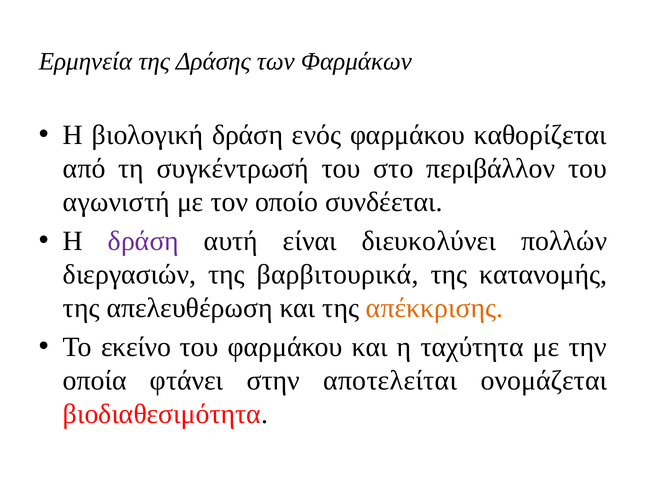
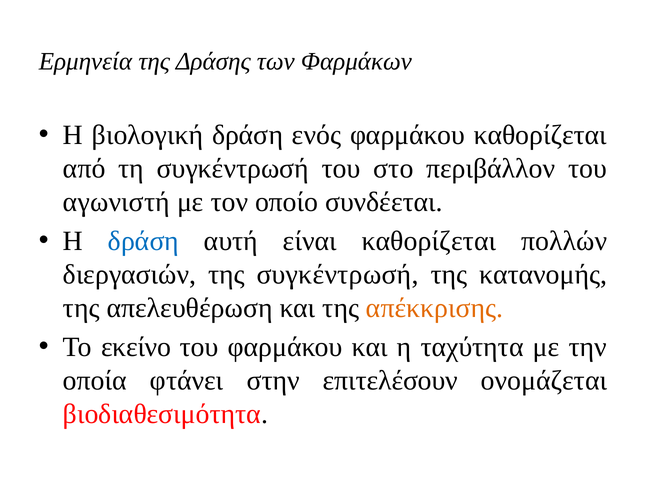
δράση at (143, 241) colour: purple -> blue
είναι διευκολύνει: διευκολύνει -> καθορίζεται
της βαρβιτουρικά: βαρβιτουρικά -> συγκέντρωσή
αποτελείται: αποτελείται -> επιτελέσουν
